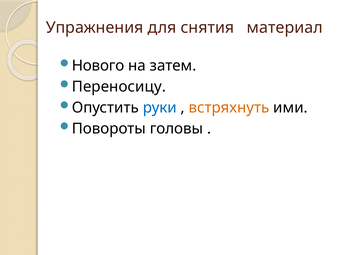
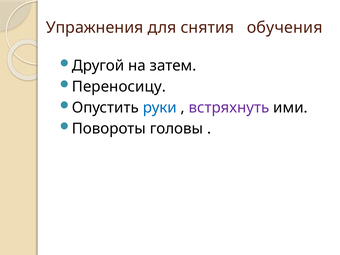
материал: материал -> обучения
Нового: Нового -> Другой
встряхнуть colour: orange -> purple
